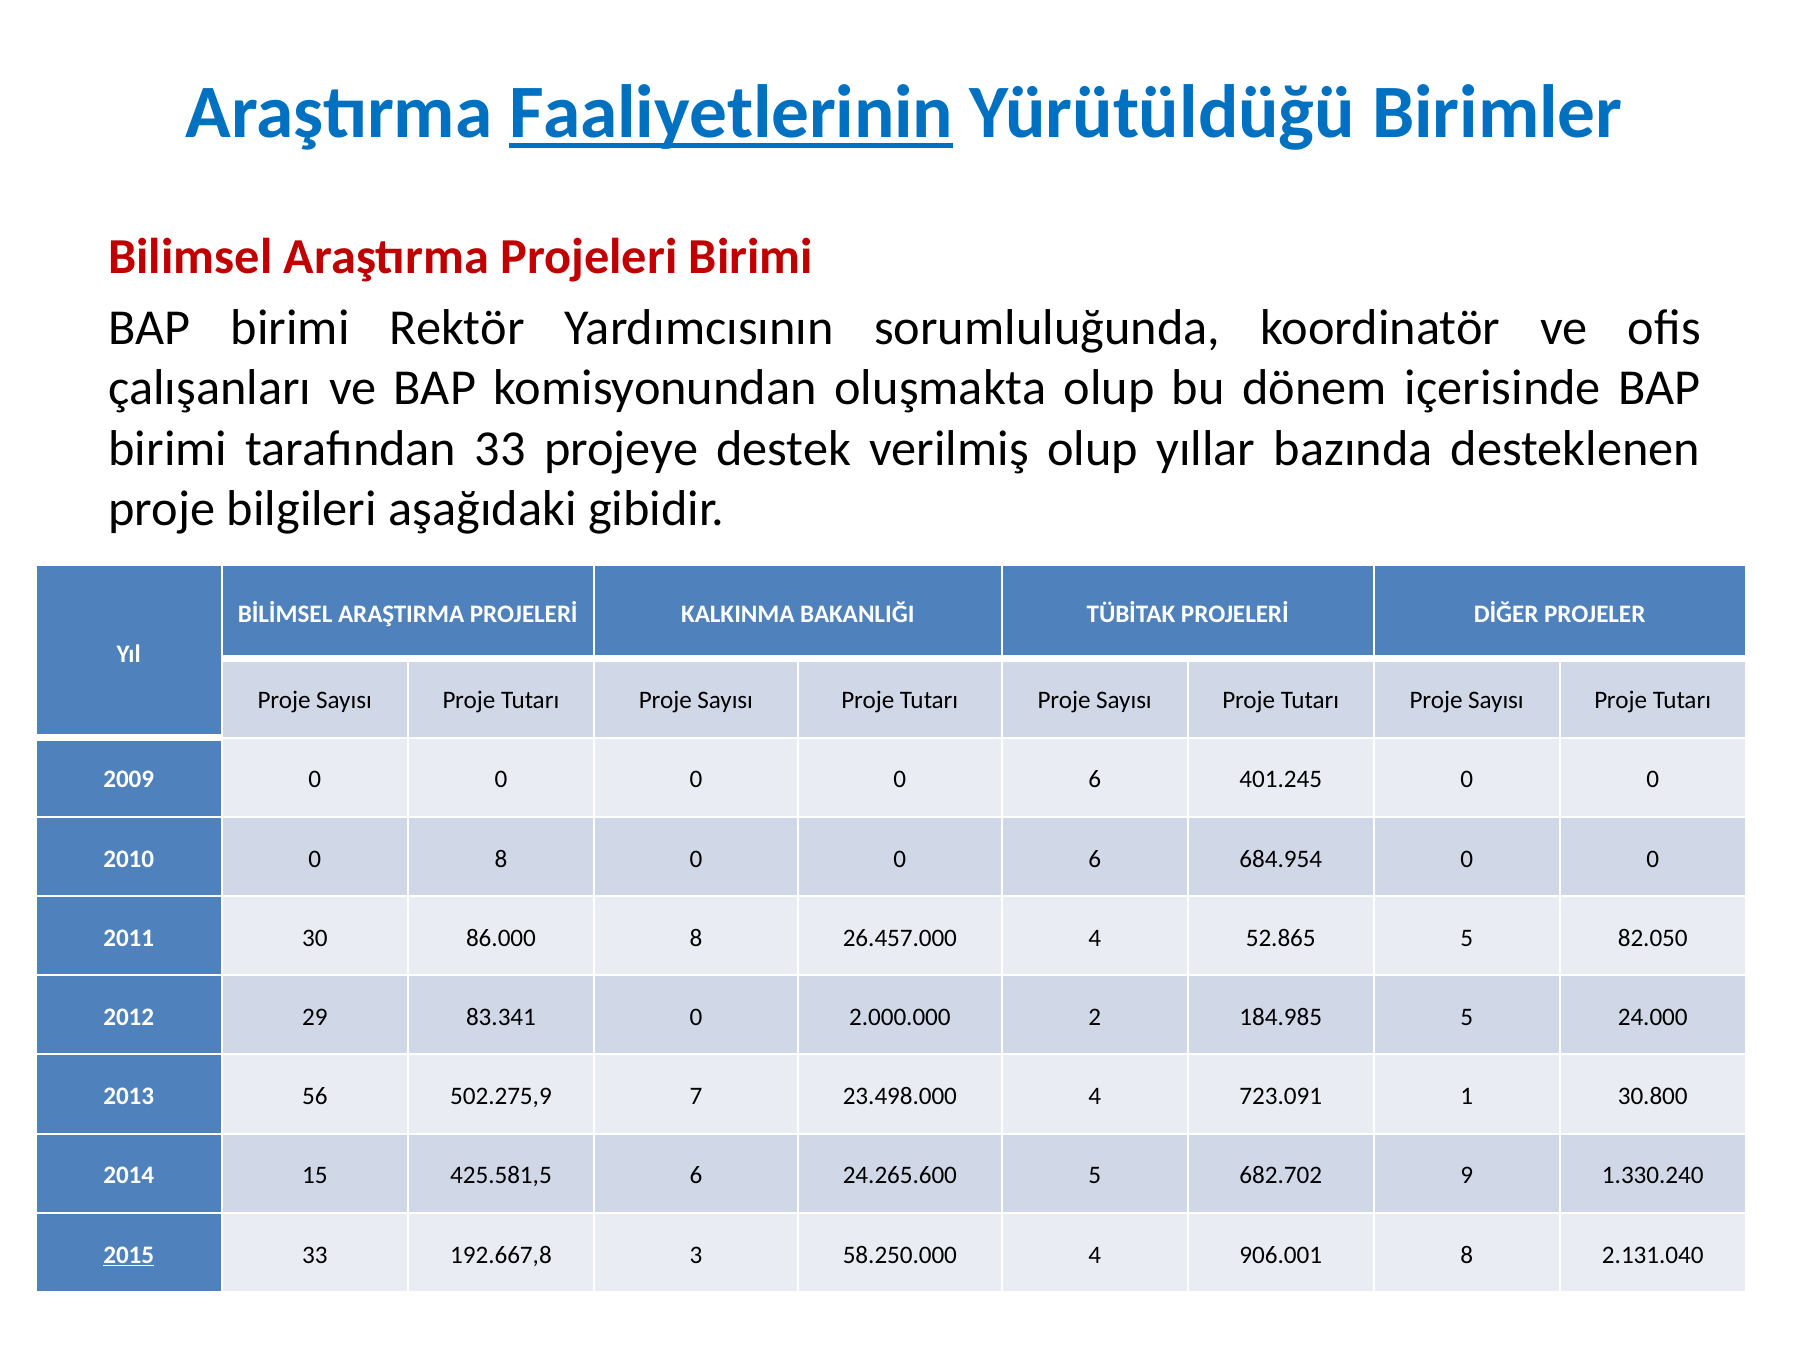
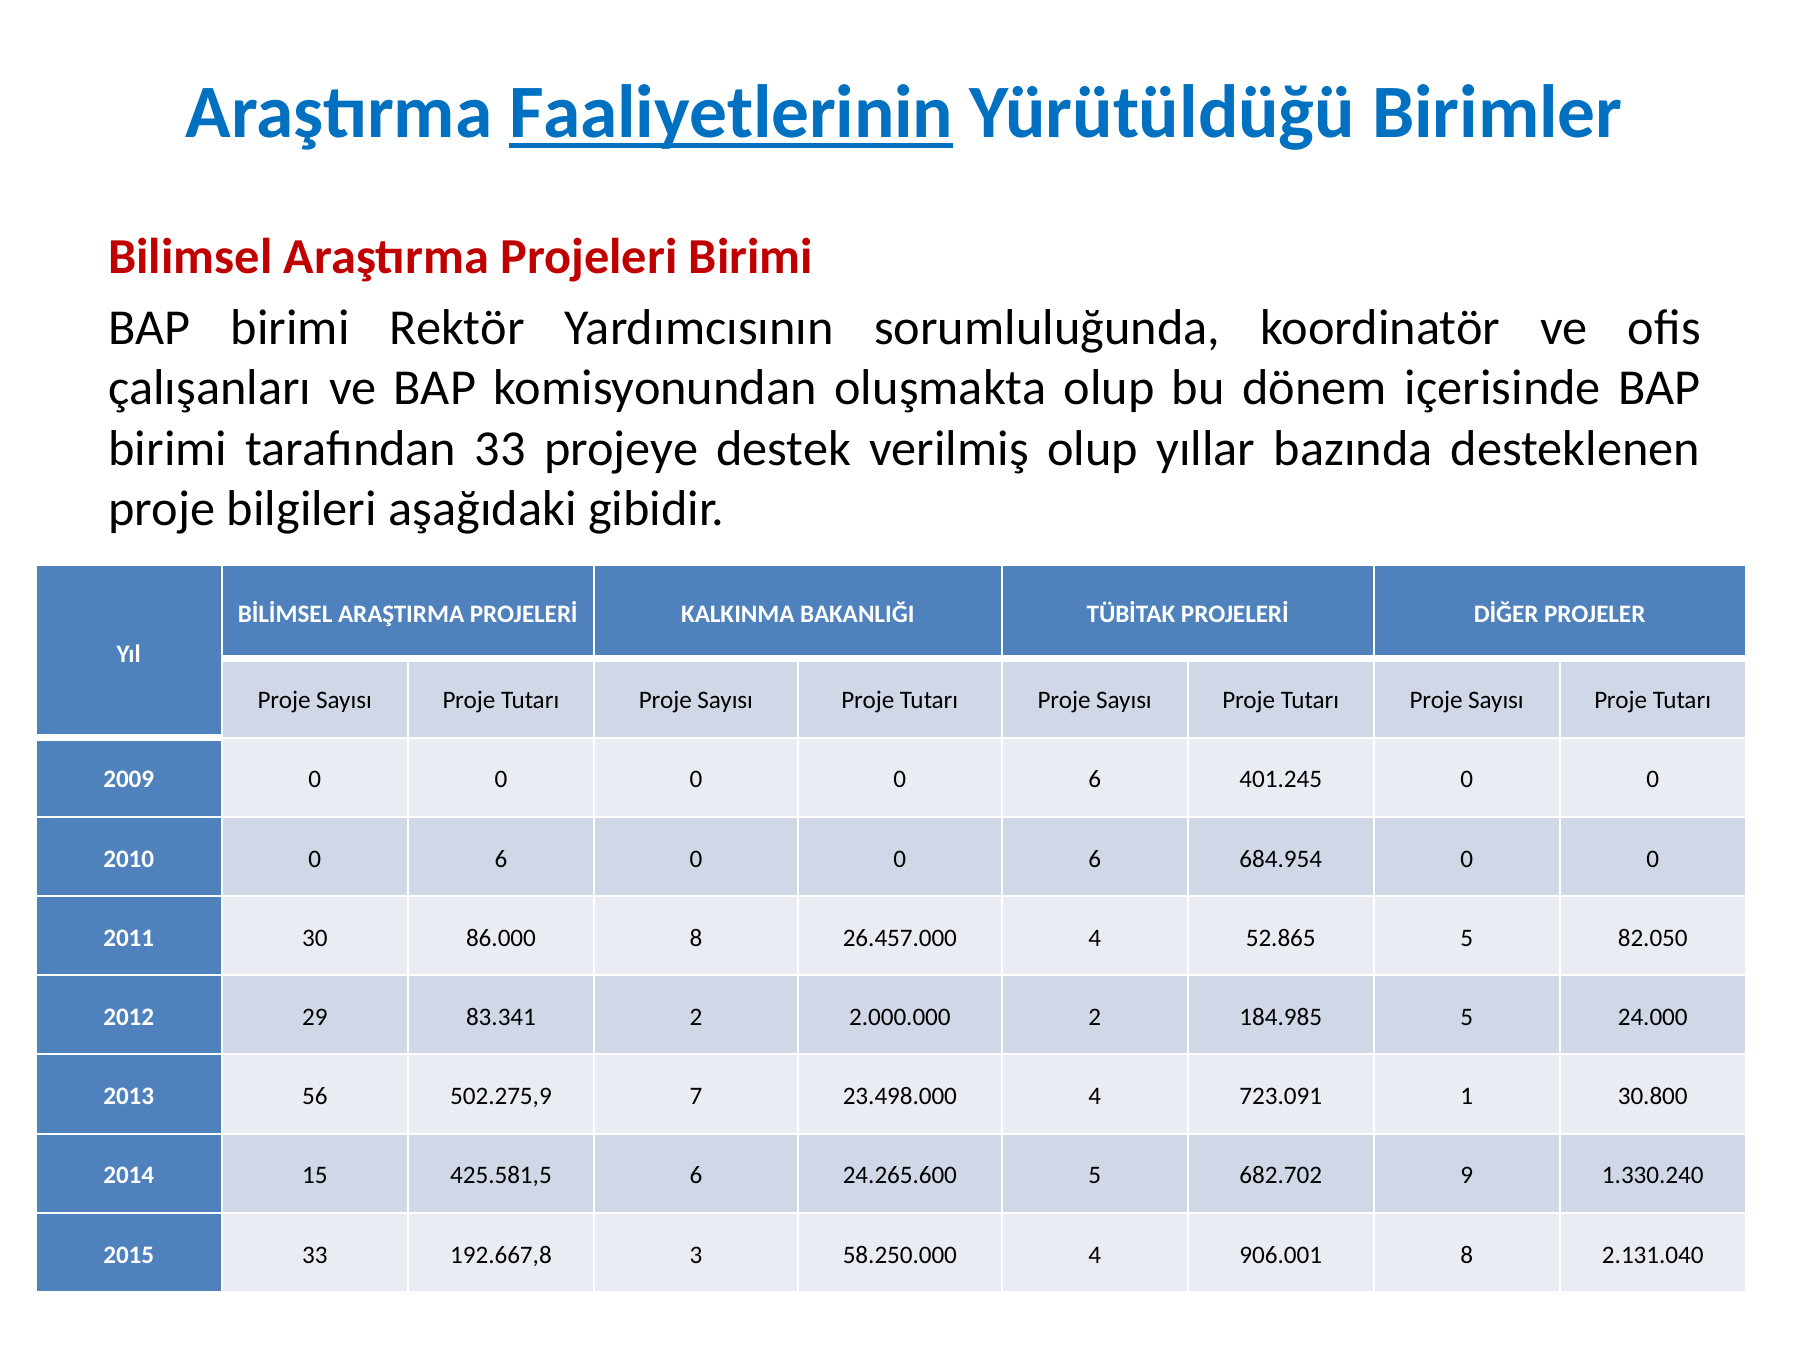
2010 0 8: 8 -> 6
83.341 0: 0 -> 2
2015 underline: present -> none
